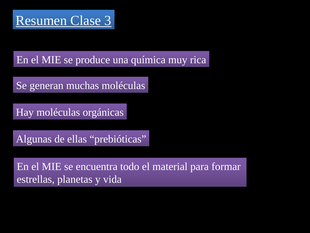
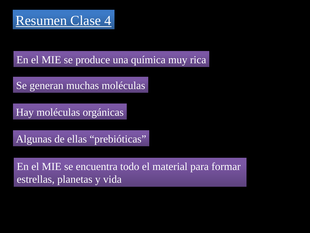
3: 3 -> 4
